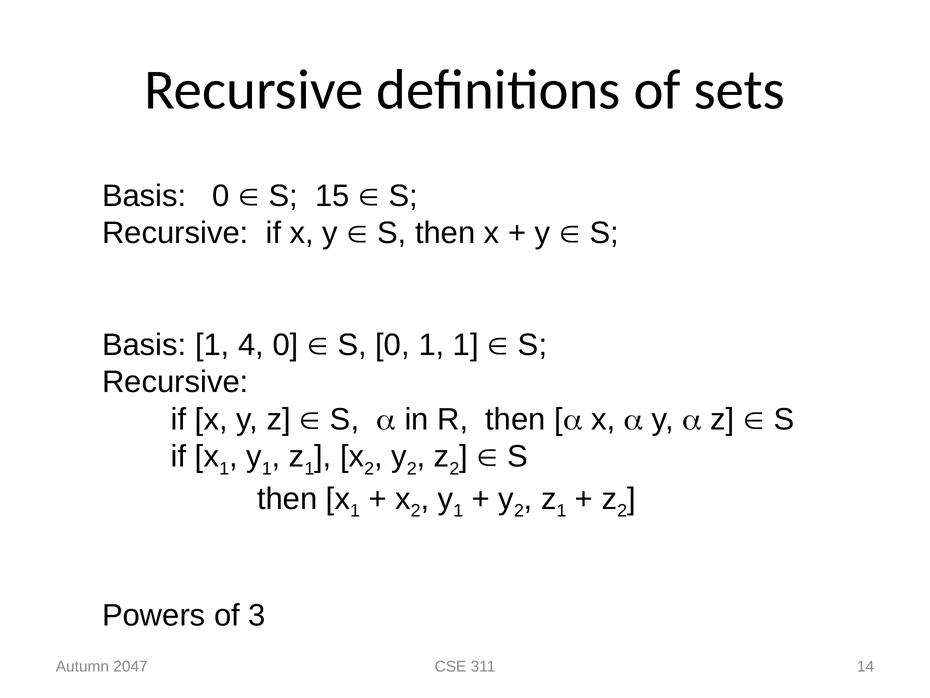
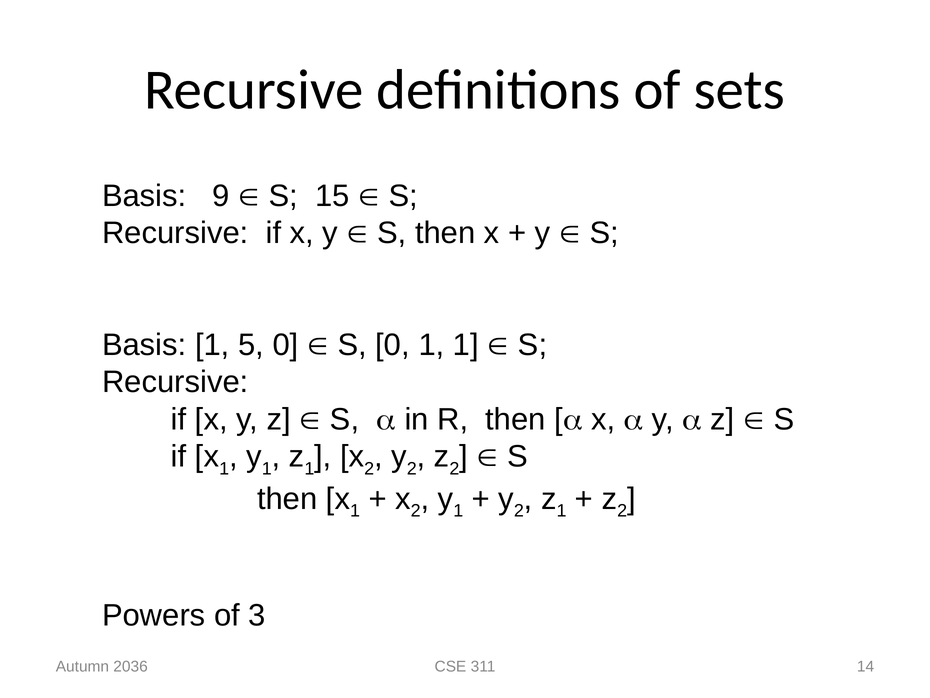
Basis 0: 0 -> 9
4: 4 -> 5
2047: 2047 -> 2036
